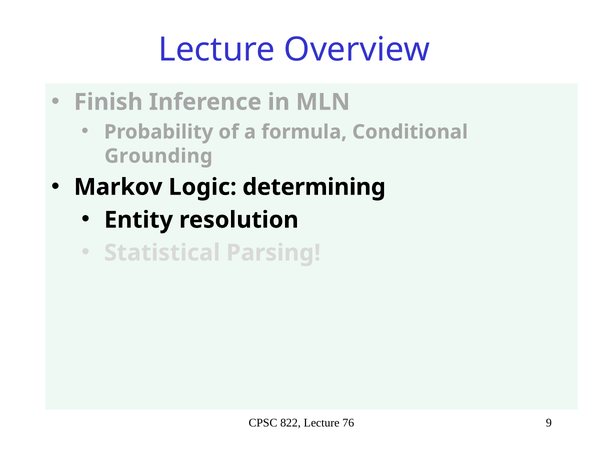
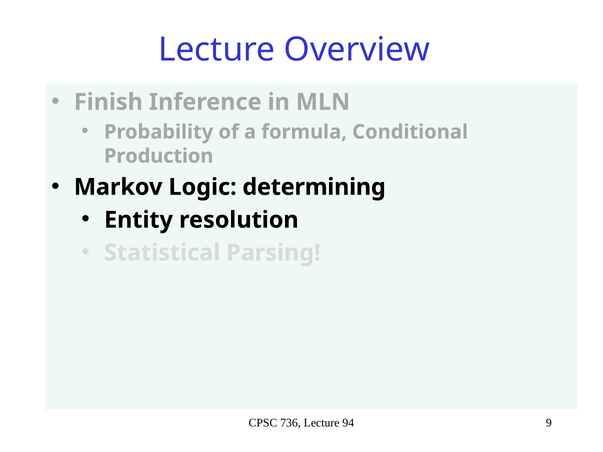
Grounding: Grounding -> Production
822: 822 -> 736
76: 76 -> 94
